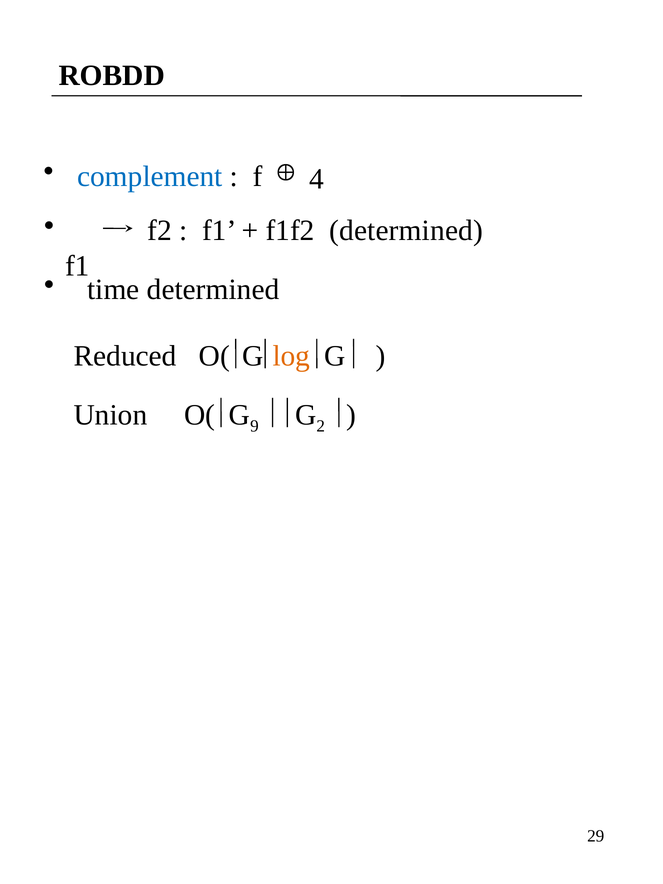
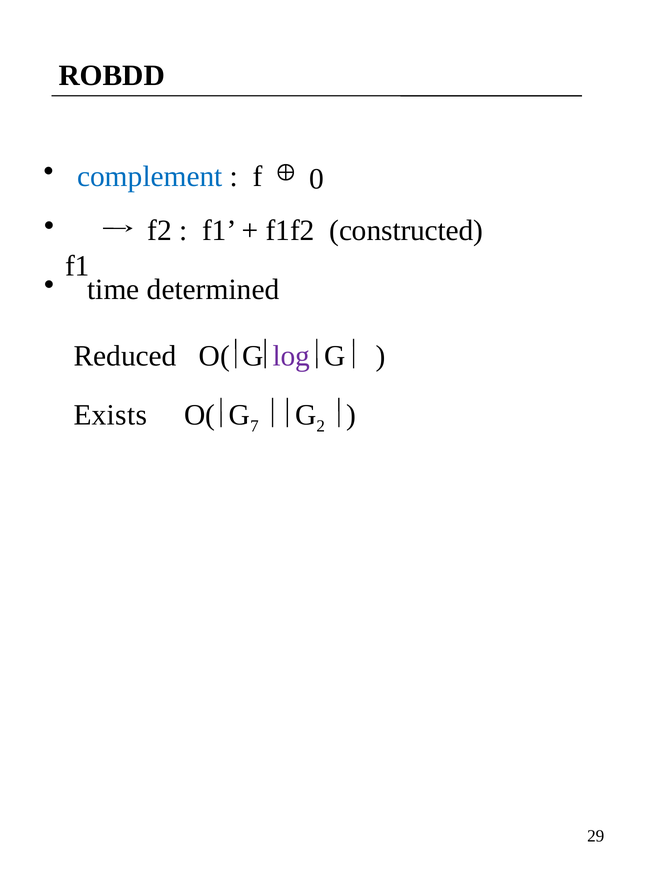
4: 4 -> 0
f1f2 determined: determined -> constructed
log colour: orange -> purple
Union: Union -> Exists
9: 9 -> 7
